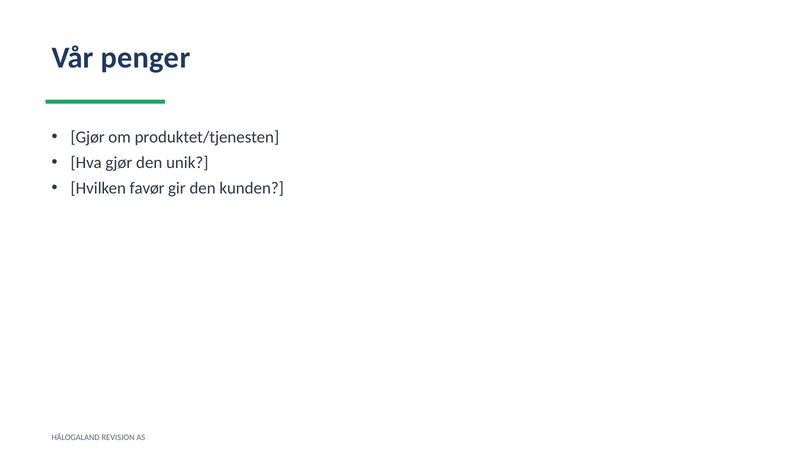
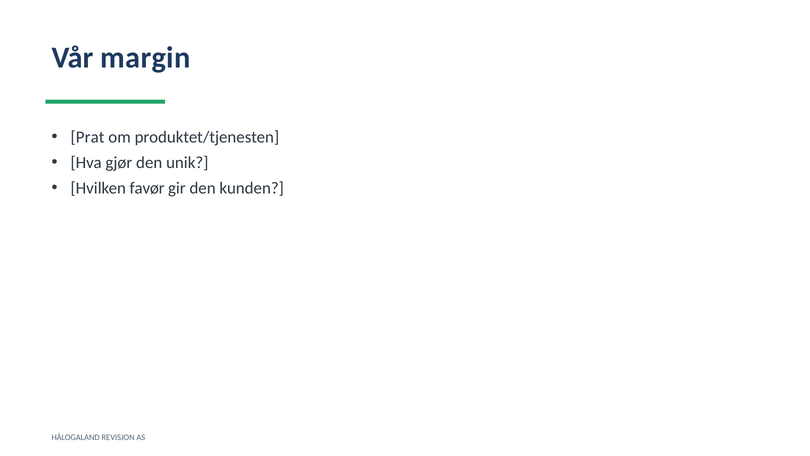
penger: penger -> margin
Gjør at (88, 137): Gjør -> Prat
